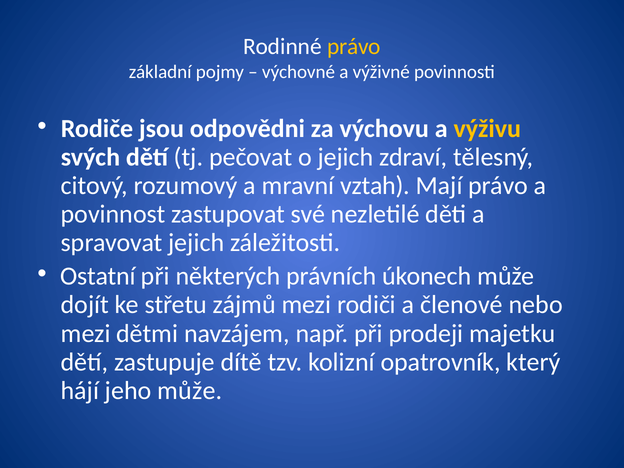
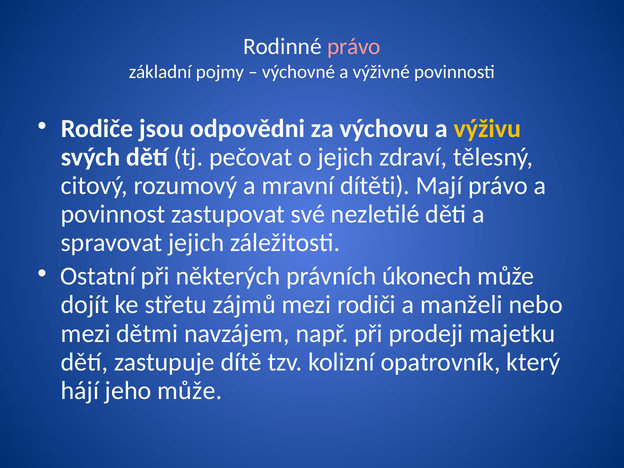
právo at (354, 46) colour: yellow -> pink
vztah: vztah -> dítěti
členové: členové -> manželi
